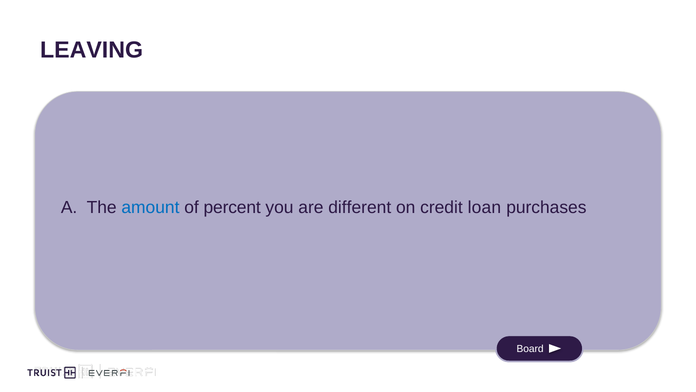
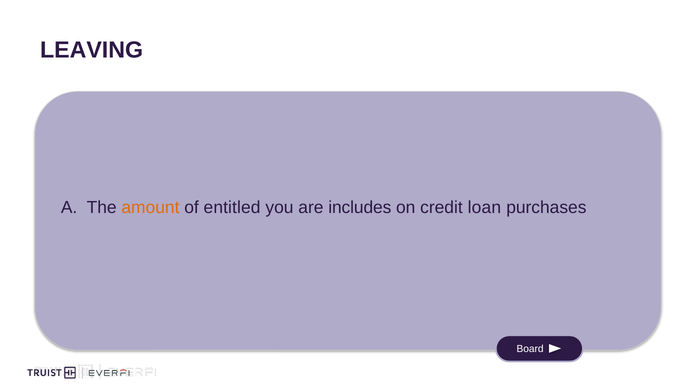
amount colour: blue -> orange
percent: percent -> entitled
different: different -> includes
